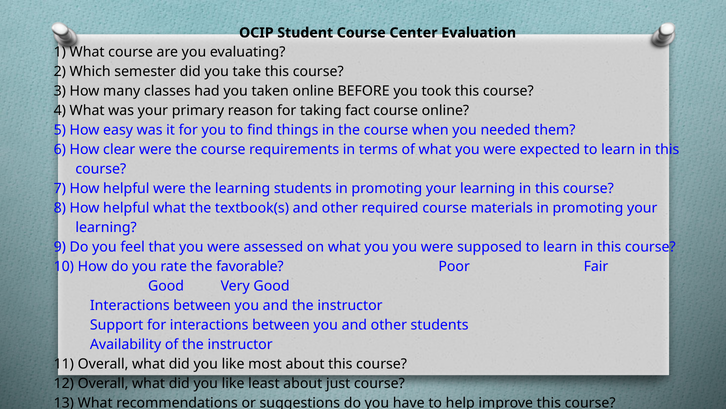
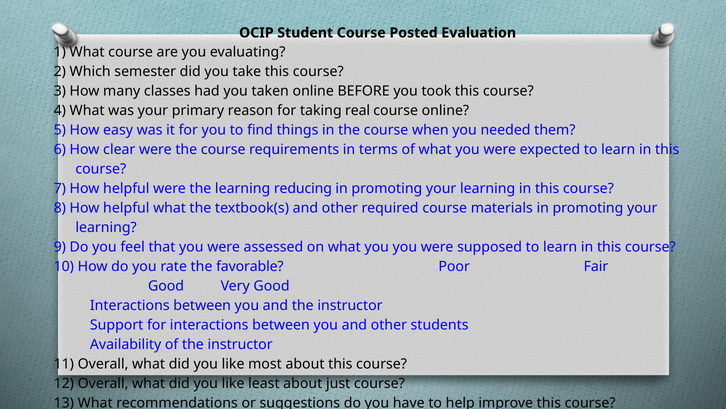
Center: Center -> Posted
fact: fact -> real
learning students: students -> reducing
